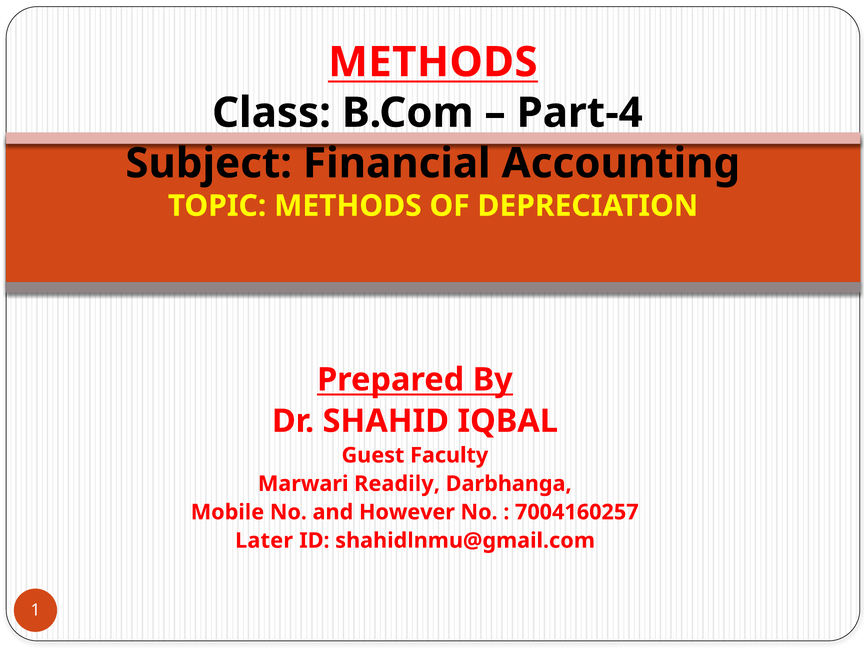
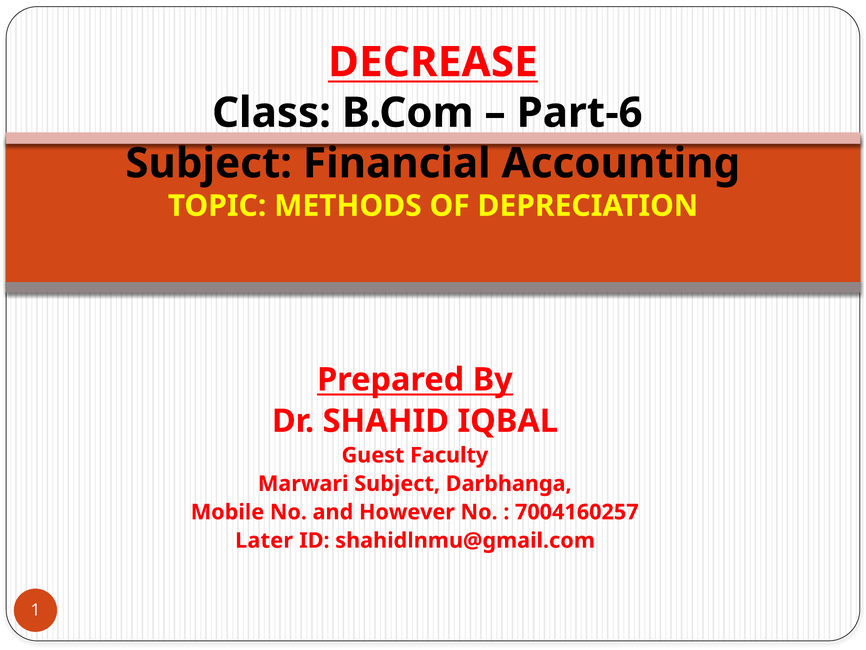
METHODS at (433, 62): METHODS -> DECREASE
Part-4: Part-4 -> Part-6
Marwari Readily: Readily -> Subject
